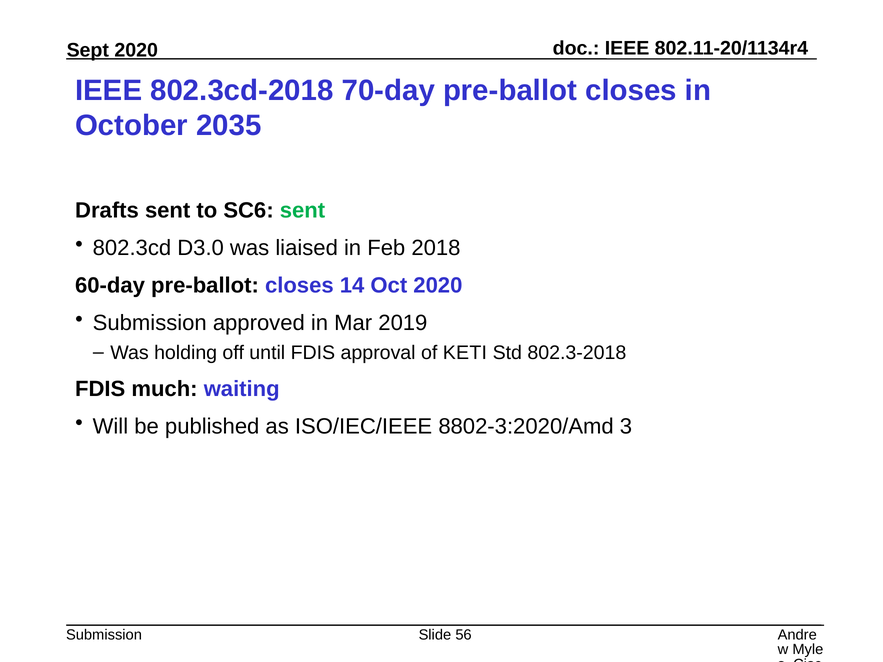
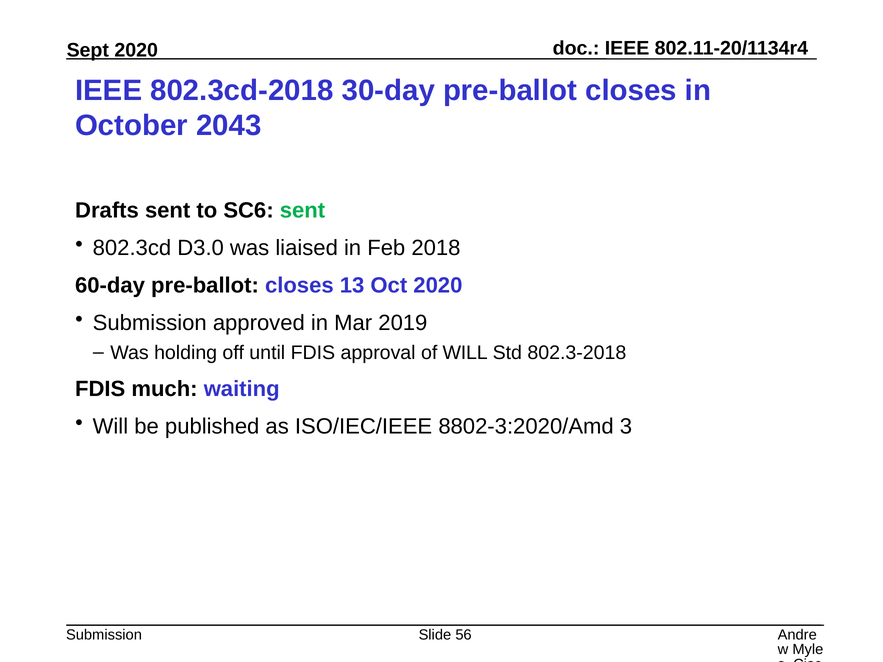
70-day: 70-day -> 30-day
2035: 2035 -> 2043
14: 14 -> 13
of KETI: KETI -> WILL
